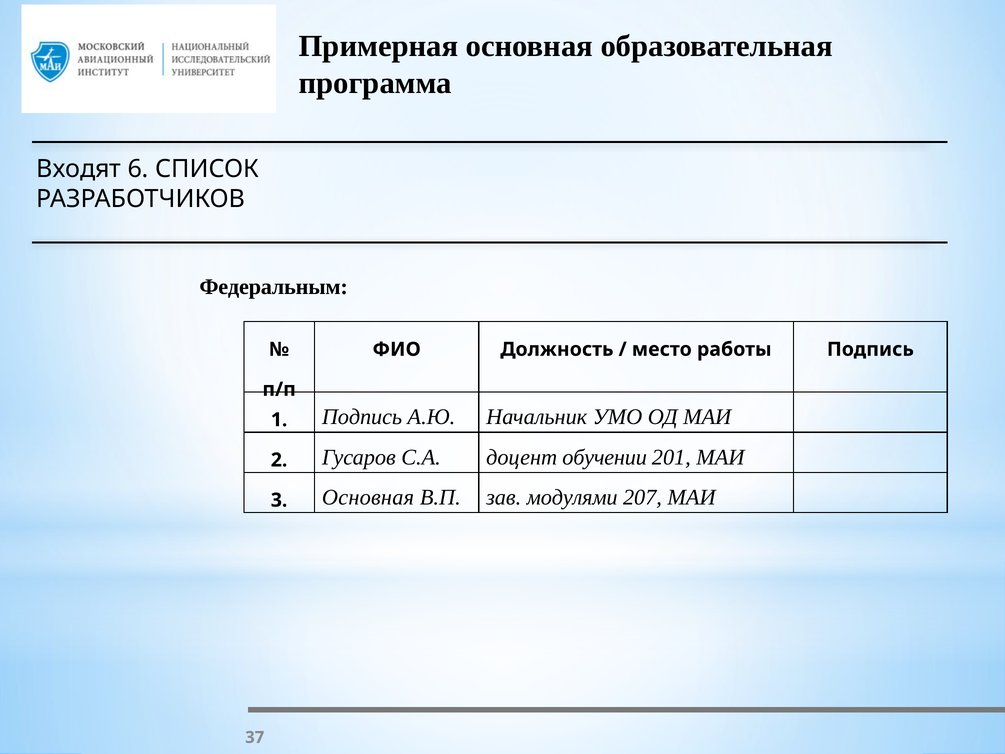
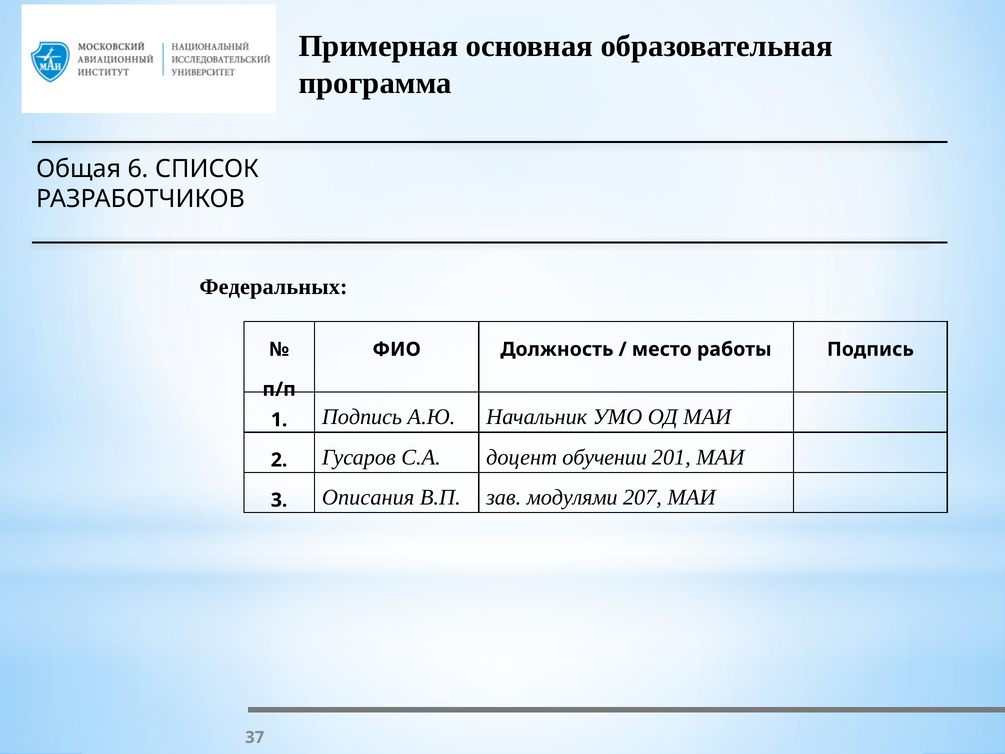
Входят: Входят -> Общая
Федеральным: Федеральным -> Федеральных
3 Основная: Основная -> Описания
